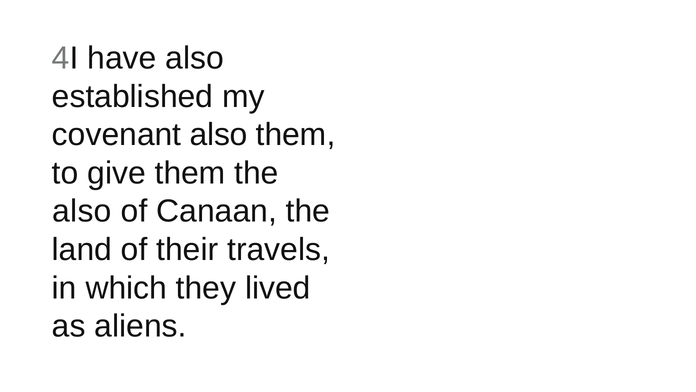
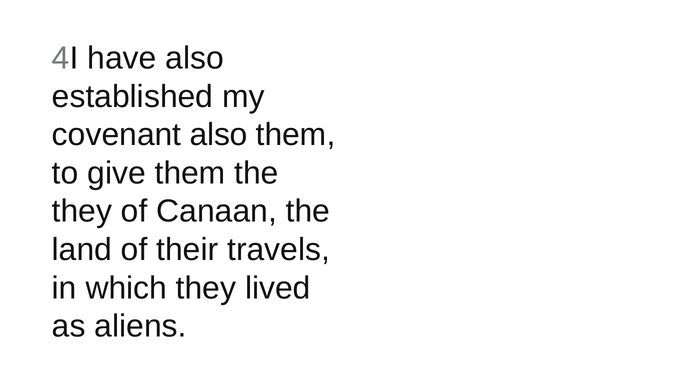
also at (82, 211): also -> they
